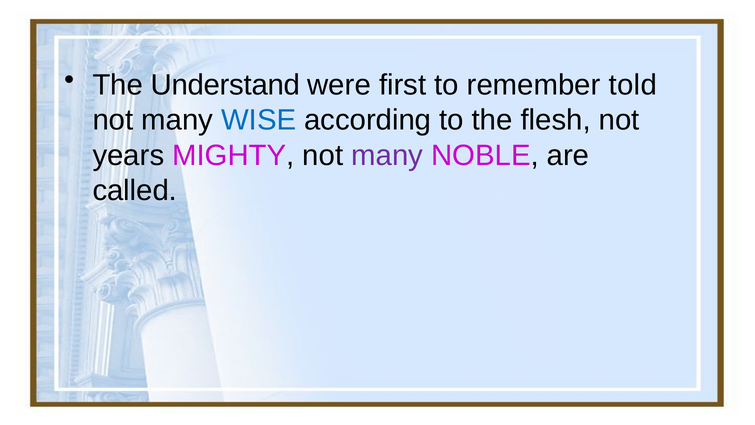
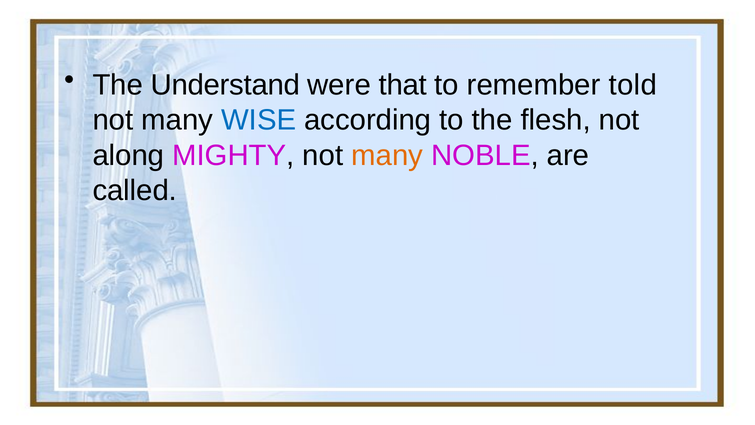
first: first -> that
years: years -> along
many at (387, 155) colour: purple -> orange
